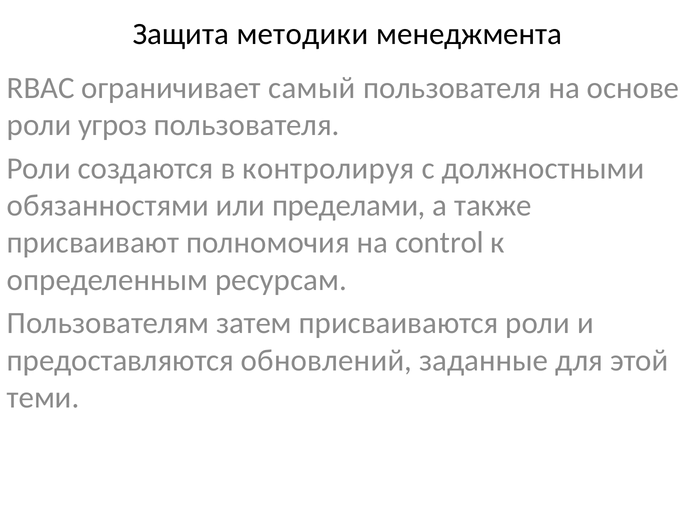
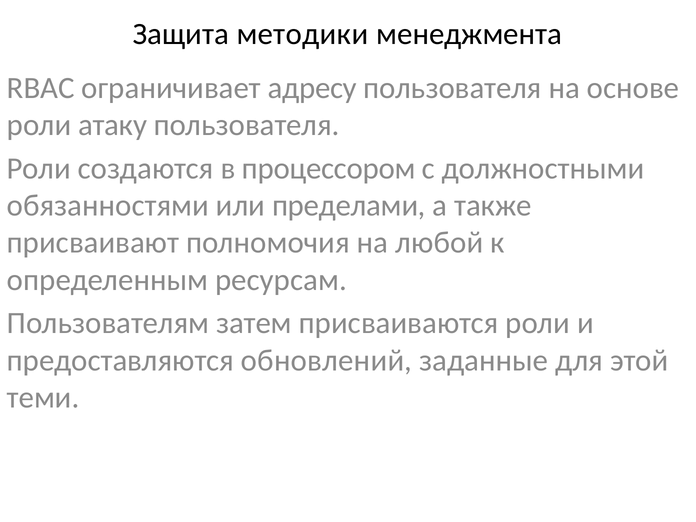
самый: самый -> адресу
угроз: угроз -> атаку
контролируя: контролируя -> процессором
control: control -> любой
